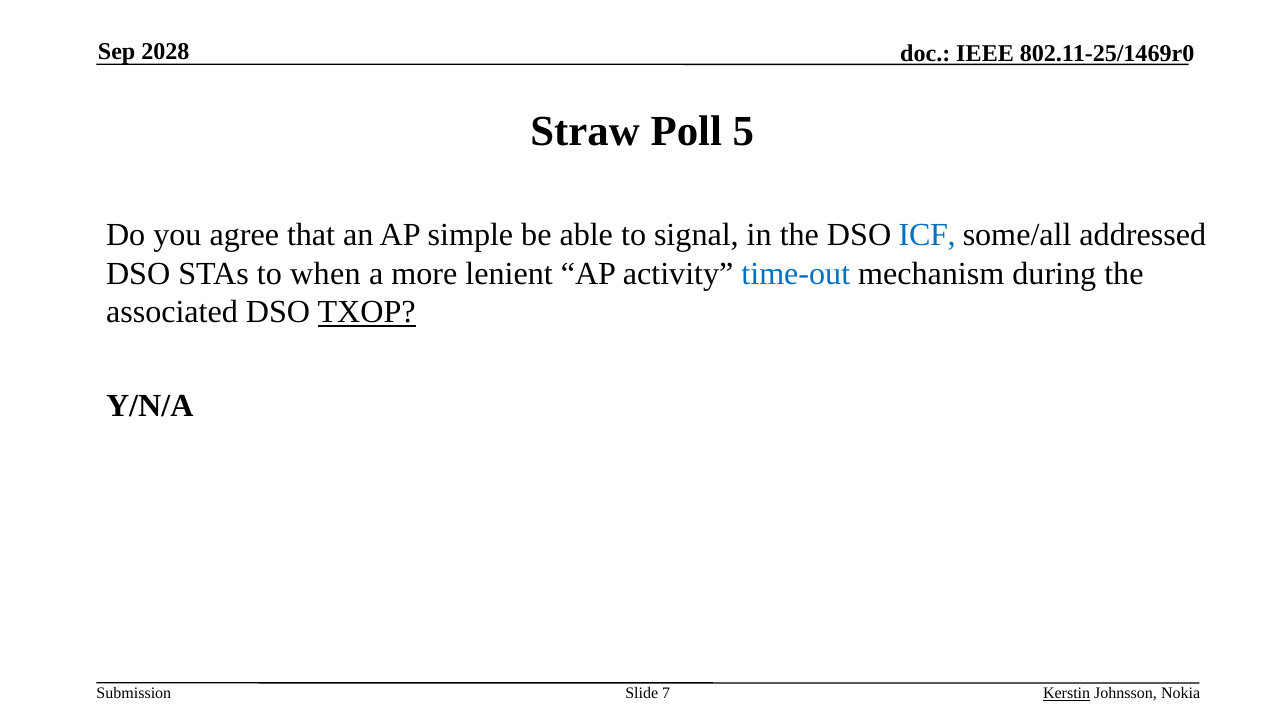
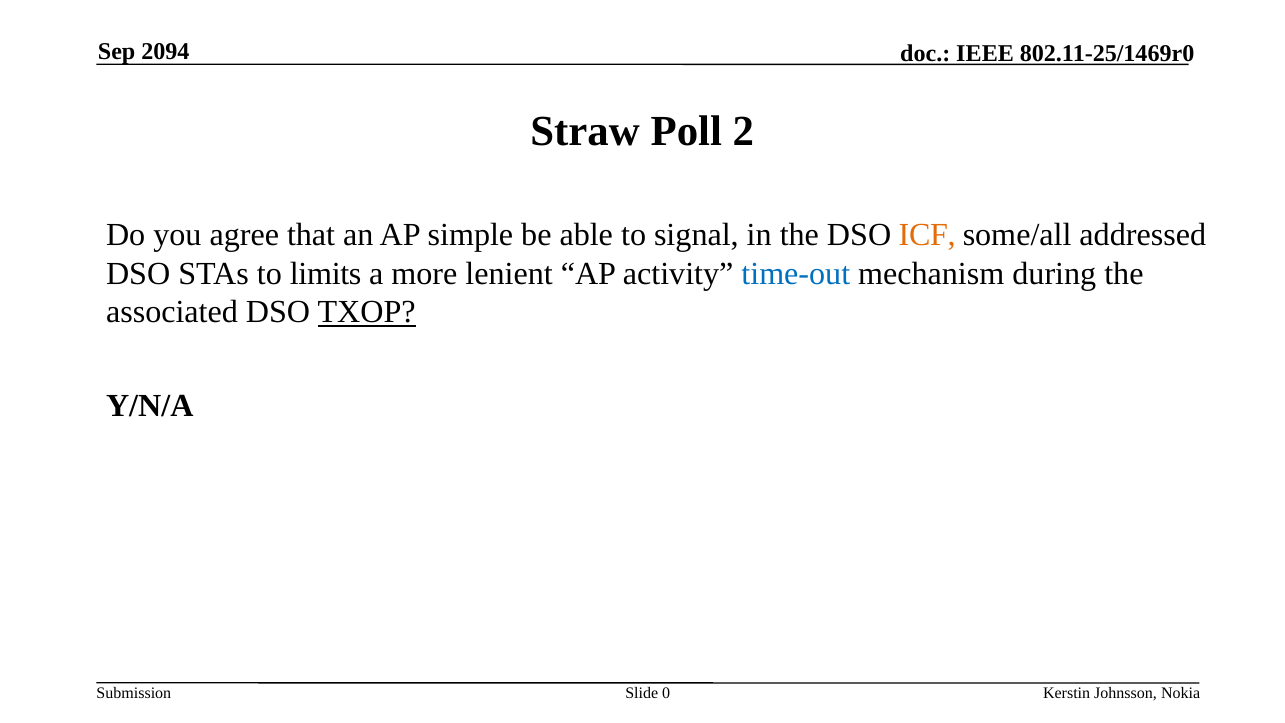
2028: 2028 -> 2094
5: 5 -> 2
ICF colour: blue -> orange
when: when -> limits
7: 7 -> 0
Kerstin underline: present -> none
